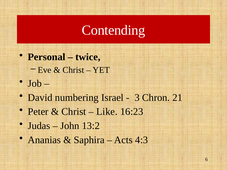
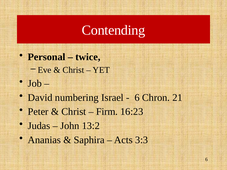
3 at (137, 98): 3 -> 6
Like: Like -> Firm
4:3: 4:3 -> 3:3
